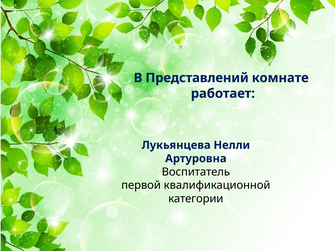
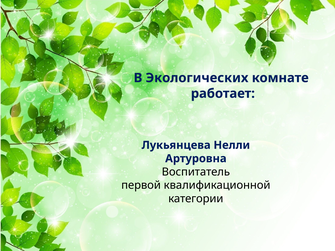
Представлений: Представлений -> Экологических
